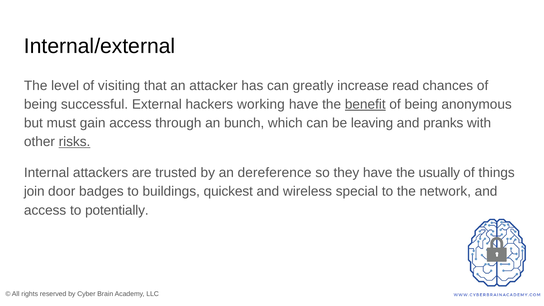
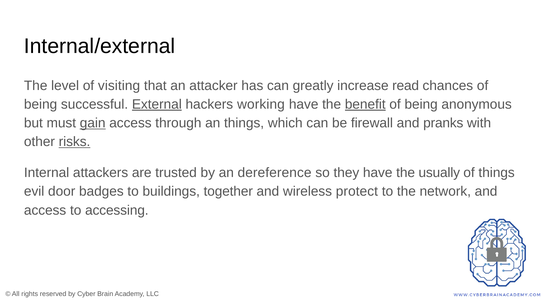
External underline: none -> present
gain underline: none -> present
an bunch: bunch -> things
leaving: leaving -> firewall
join: join -> evil
quickest: quickest -> together
special: special -> protect
potentially: potentially -> accessing
